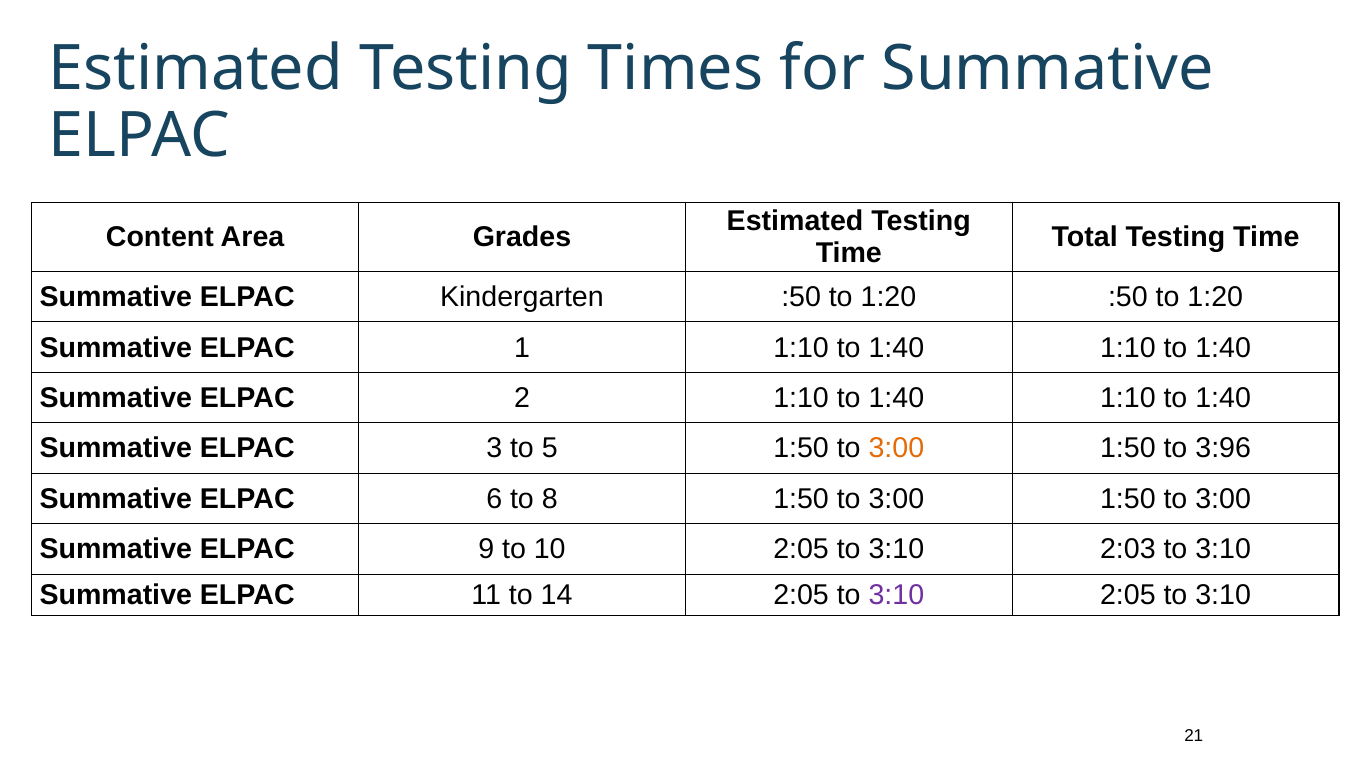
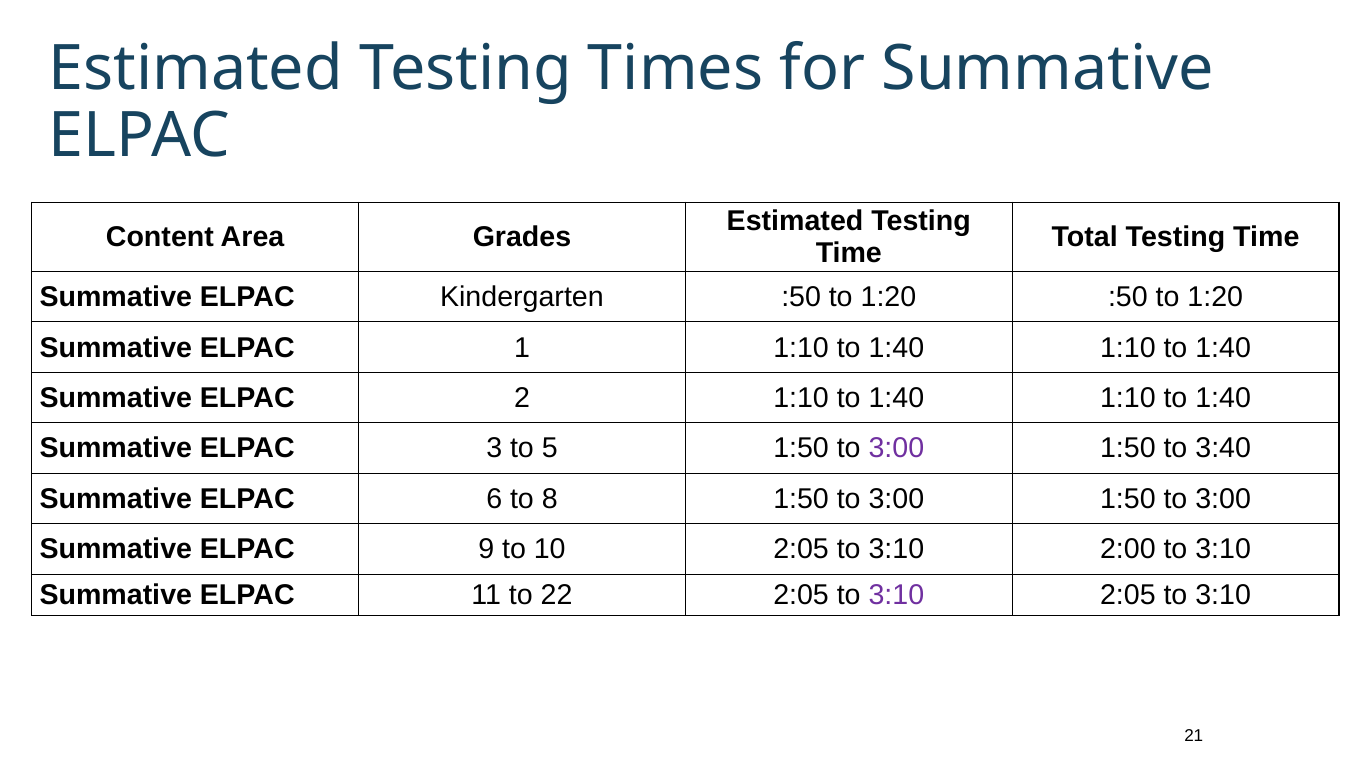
3:00 at (896, 449) colour: orange -> purple
3:96: 3:96 -> 3:40
2:03: 2:03 -> 2:00
14: 14 -> 22
